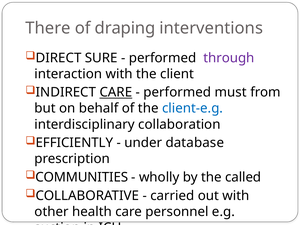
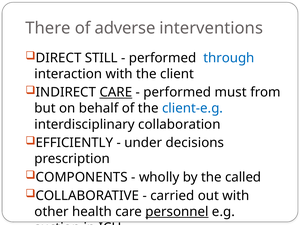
draping: draping -> adverse
SURE: SURE -> STILL
through colour: purple -> blue
database: database -> decisions
COMMUNITIES: COMMUNITIES -> COMPONENTS
personnel underline: none -> present
